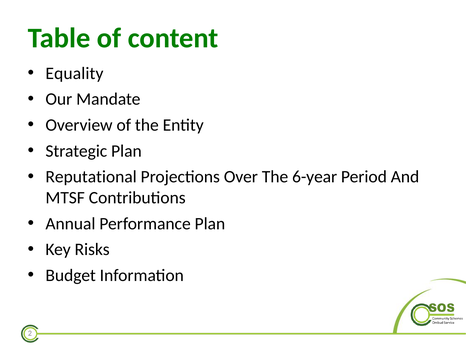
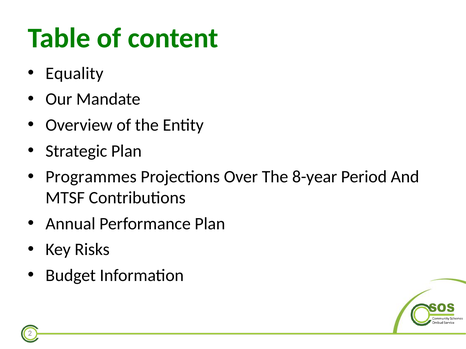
Reputational: Reputational -> Programmes
6-year: 6-year -> 8-year
